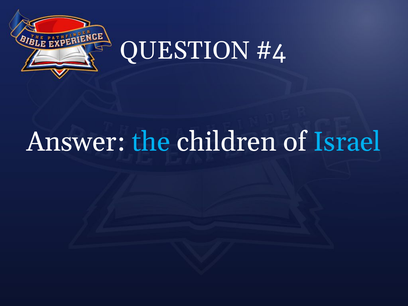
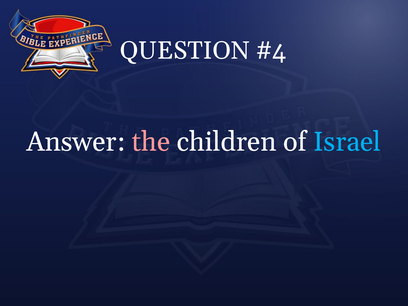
the colour: light blue -> pink
